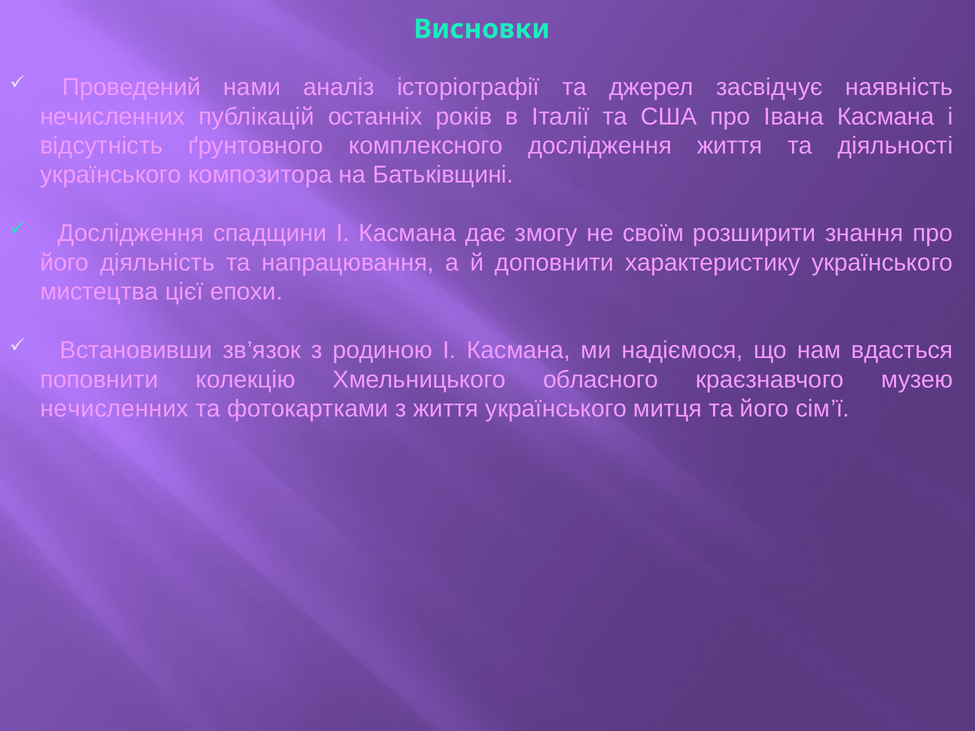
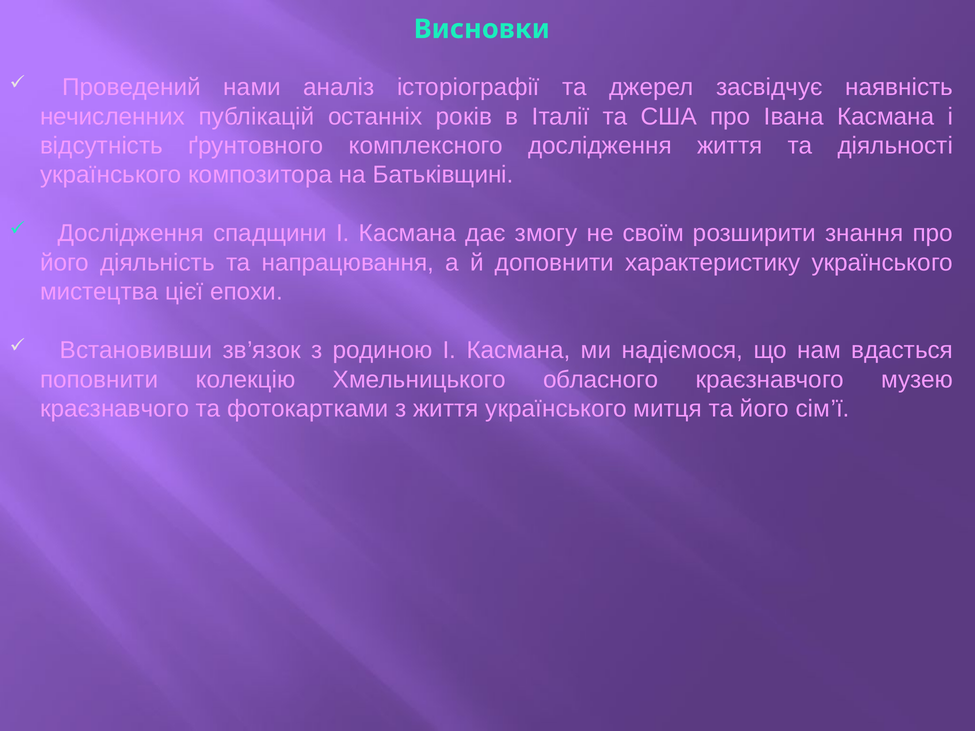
нечисленних at (114, 409): нечисленних -> краєзнавчого
